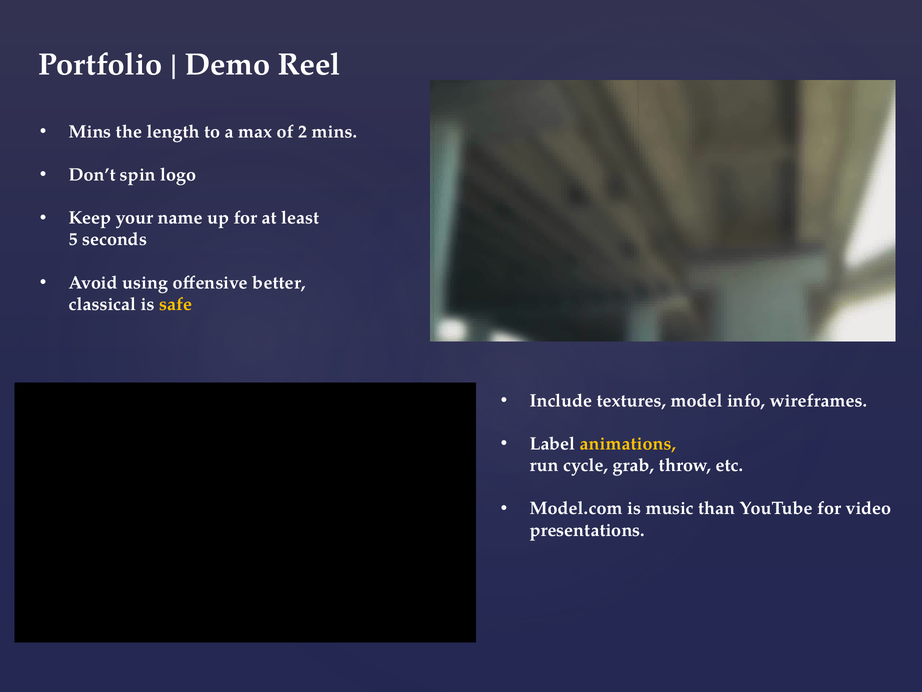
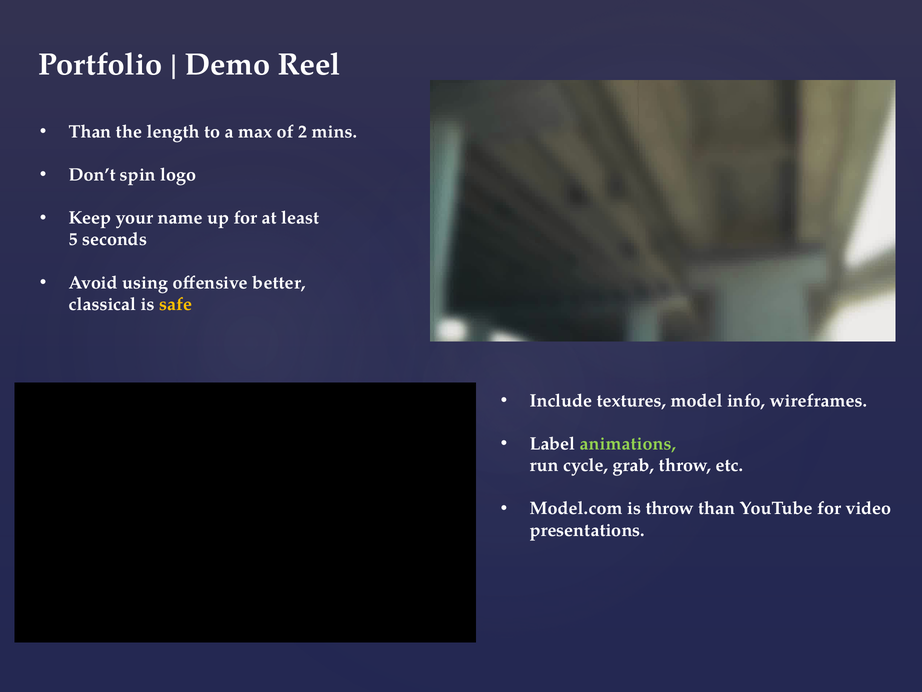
Mins at (90, 132): Mins -> Than
animations colour: yellow -> light green
is music: music -> throw
